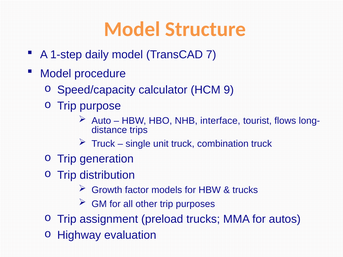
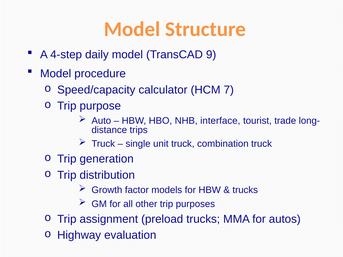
1-step: 1-step -> 4-step
7: 7 -> 9
9: 9 -> 7
flows: flows -> trade
